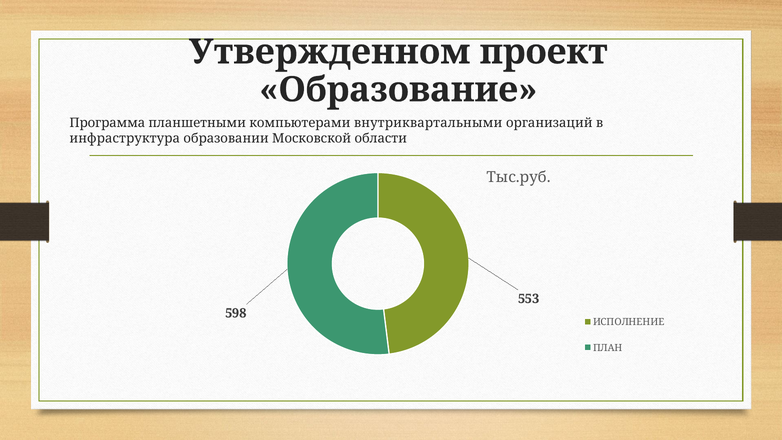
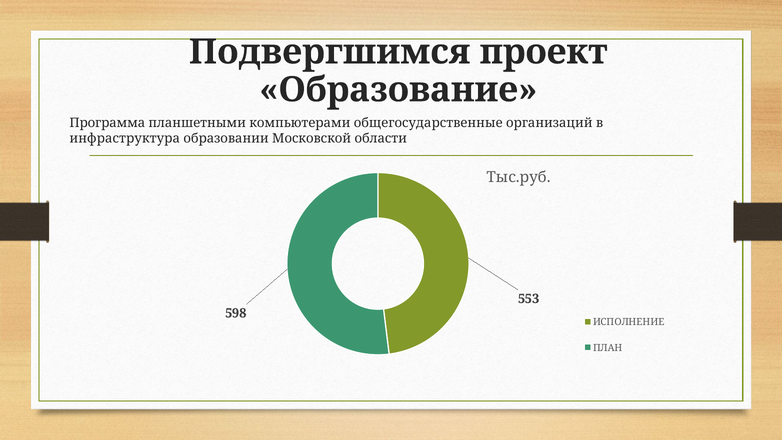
Утвержденном: Утвержденном -> Подвергшимся
внутриквартальными: внутриквартальными -> общегосударственные
